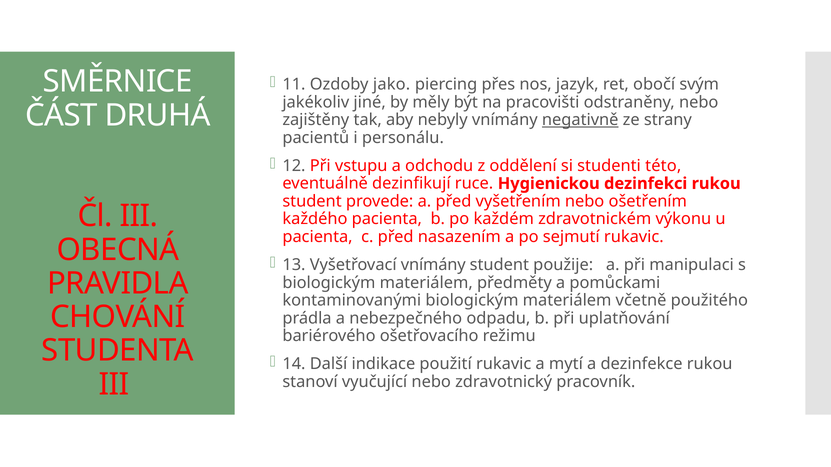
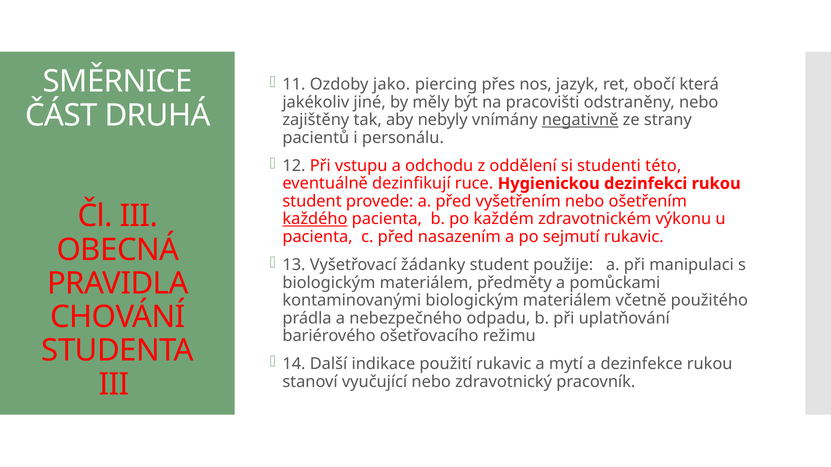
svým: svým -> která
každého underline: none -> present
Vyšetřovací vnímány: vnímány -> žádanky
